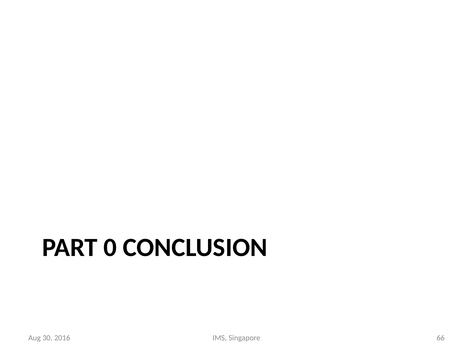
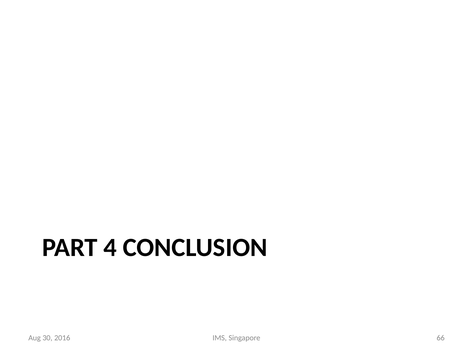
0: 0 -> 4
